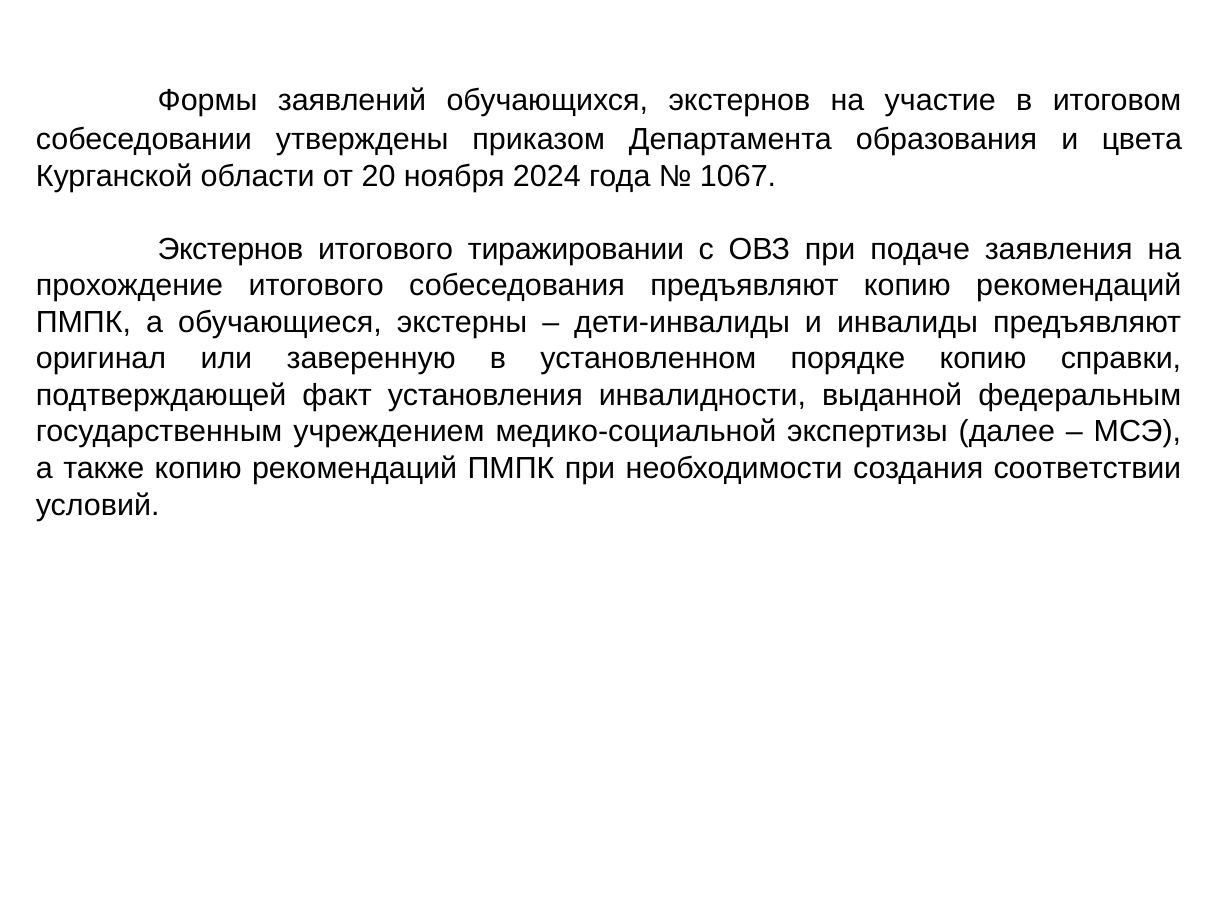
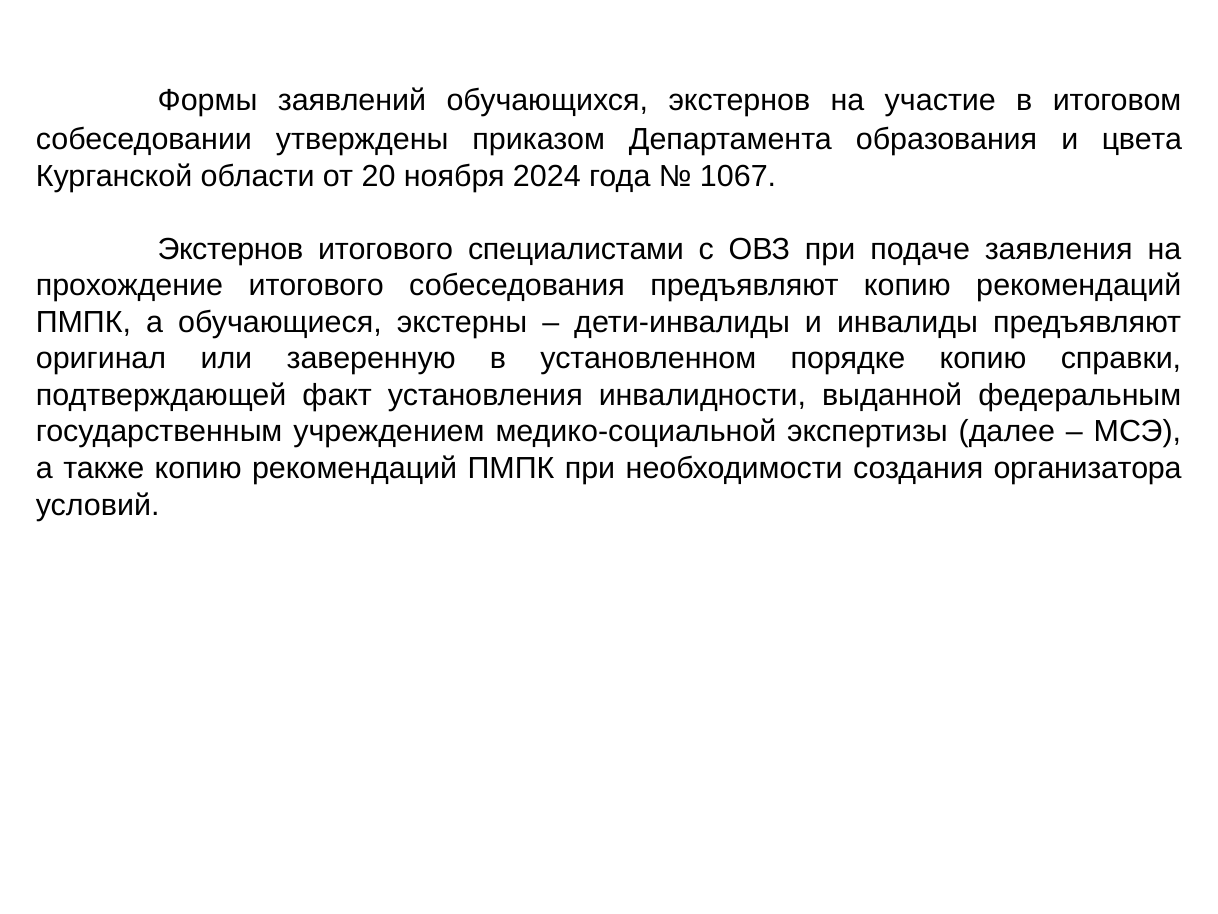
тиражировании: тиражировании -> специалистами
соответствии: соответствии -> организатора
